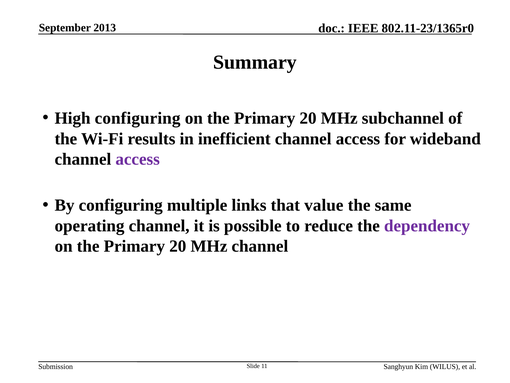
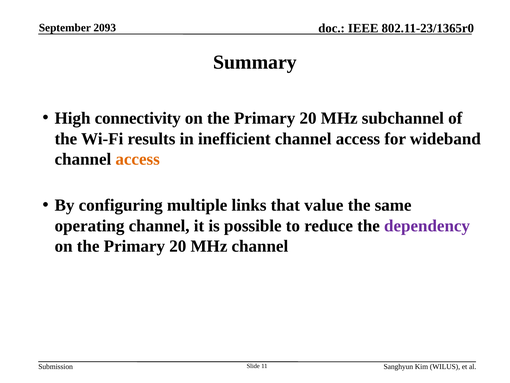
2013: 2013 -> 2093
High configuring: configuring -> connectivity
access at (138, 159) colour: purple -> orange
